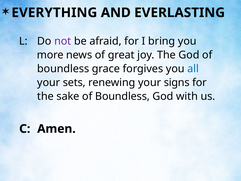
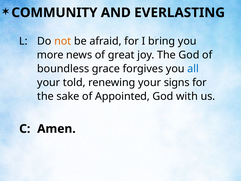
EVERYTHING: EVERYTHING -> COMMUNITY
not colour: purple -> orange
sets: sets -> told
sake of Boundless: Boundless -> Appointed
